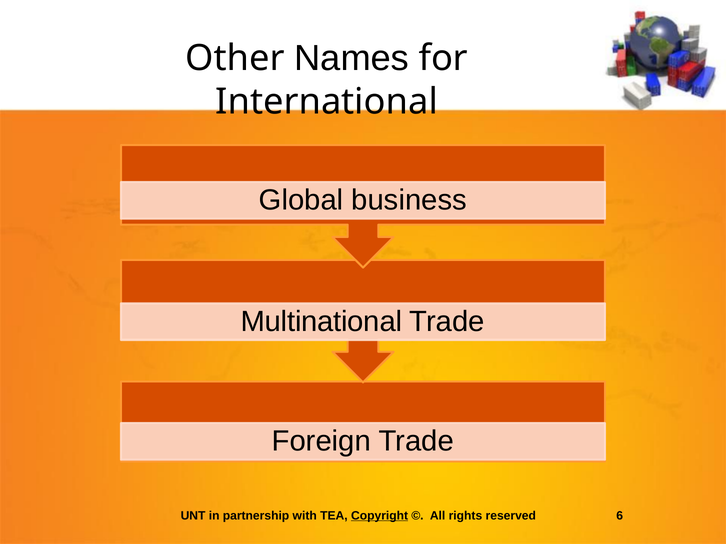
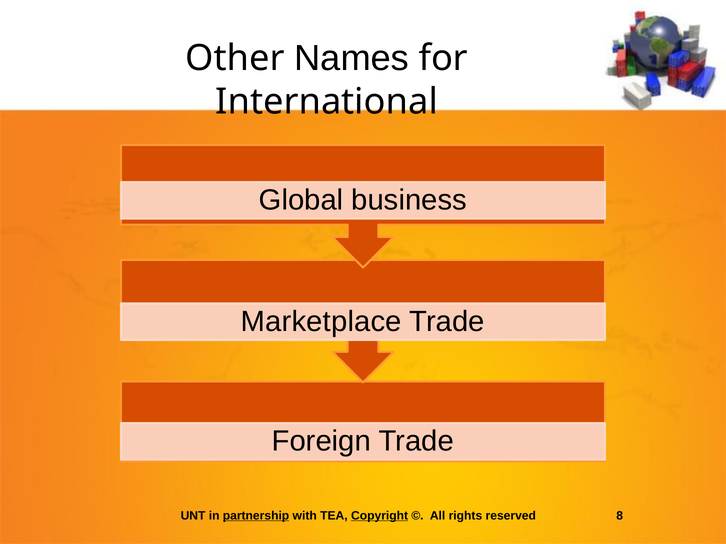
Multinational: Multinational -> Marketplace
partnership underline: none -> present
6: 6 -> 8
